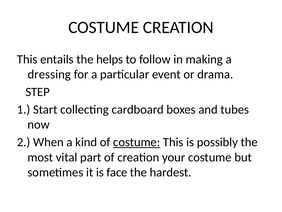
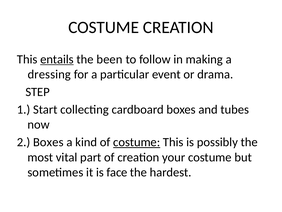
entails underline: none -> present
helps: helps -> been
2 When: When -> Boxes
